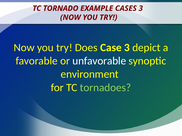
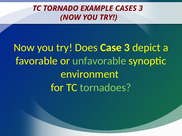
unfavorable colour: white -> light green
